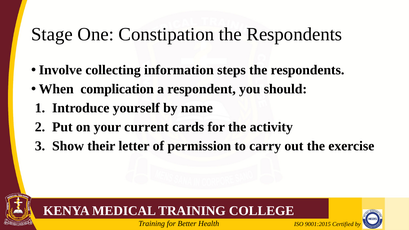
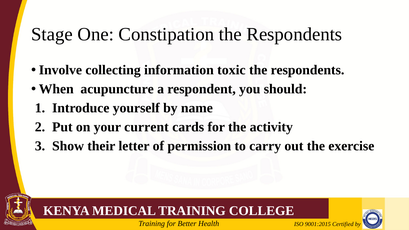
steps: steps -> toxic
complication: complication -> acupuncture
